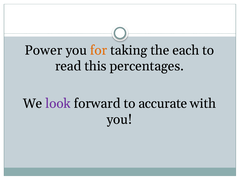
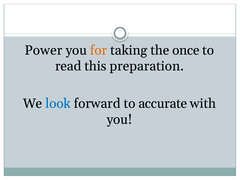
each: each -> once
percentages: percentages -> preparation
look colour: purple -> blue
